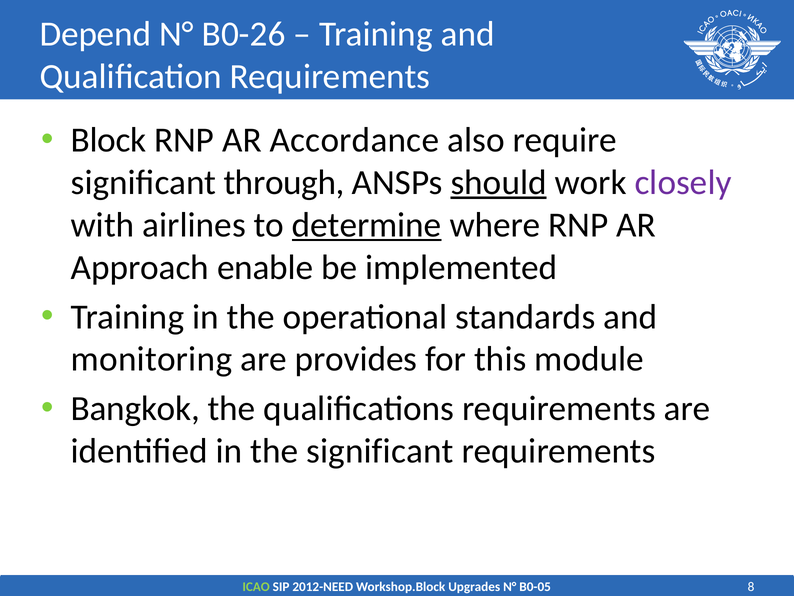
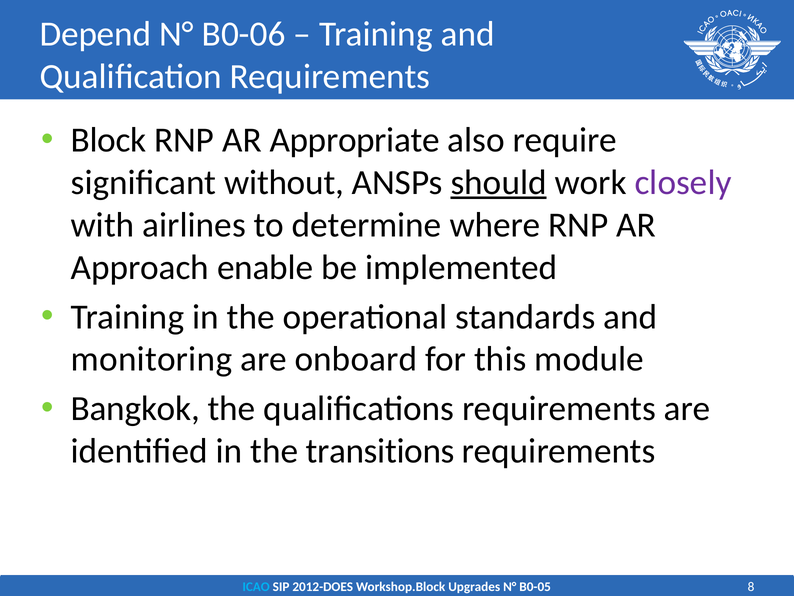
B0-26: B0-26 -> B0-06
Accordance: Accordance -> Appropriate
through: through -> without
determine underline: present -> none
provides: provides -> onboard
the significant: significant -> transitions
ICAO colour: light green -> light blue
2012-NEED: 2012-NEED -> 2012-DOES
